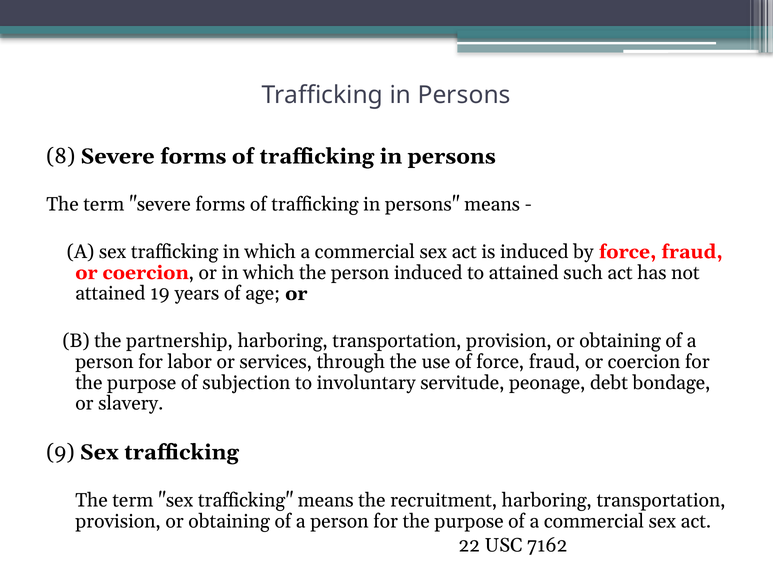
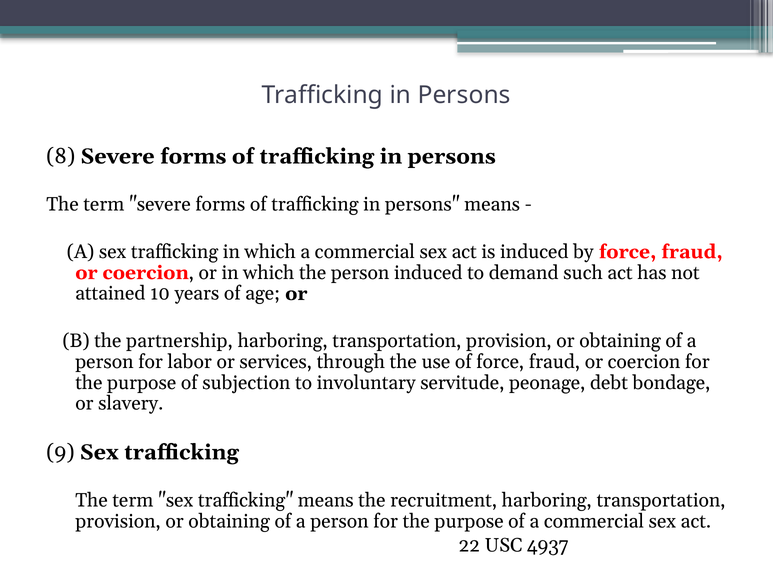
to attained: attained -> demand
19: 19 -> 10
7162: 7162 -> 4937
